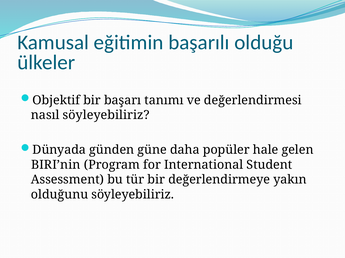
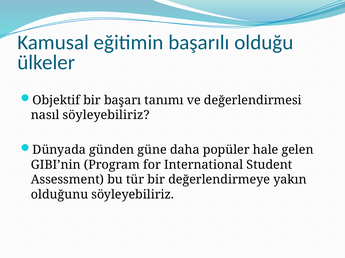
BIRI’nin: BIRI’nin -> GIBI’nin
